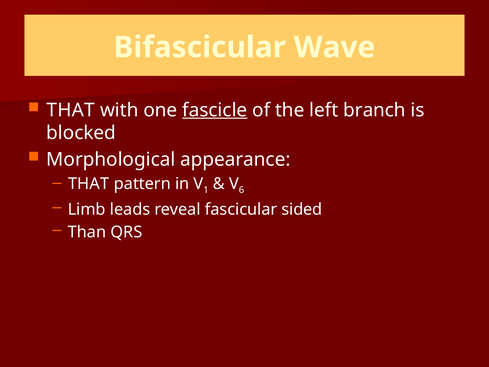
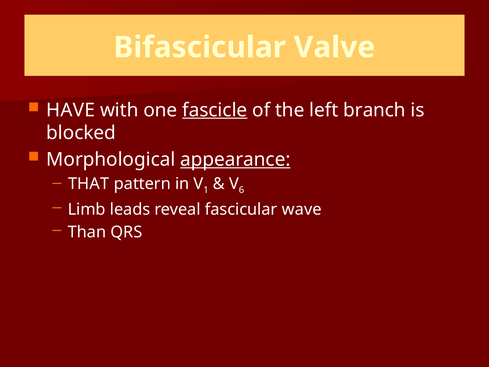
Wave: Wave -> Valve
THAT at (71, 110): THAT -> HAVE
appearance underline: none -> present
sided: sided -> wave
